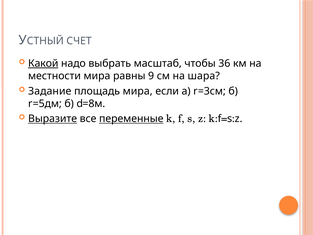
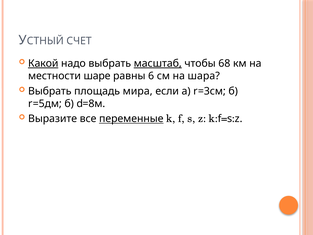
масштаб underline: none -> present
36: 36 -> 68
местности мира: мира -> шаре
9: 9 -> 6
Задание at (50, 91): Задание -> Выбрать
Выразите underline: present -> none
